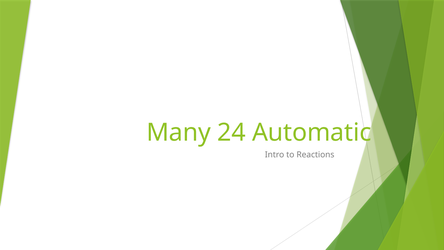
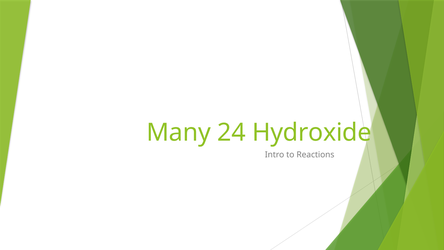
Automatic: Automatic -> Hydroxide
